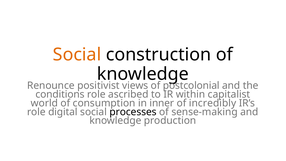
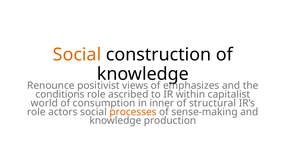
postcolonial: postcolonial -> emphasizes
incredibly: incredibly -> structural
digital: digital -> actors
processes colour: black -> orange
